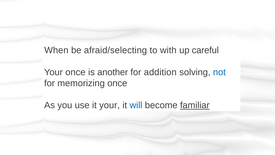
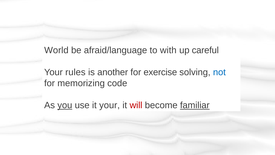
When: When -> World
afraid/selecting: afraid/selecting -> afraid/language
Your once: once -> rules
addition: addition -> exercise
memorizing once: once -> code
you underline: none -> present
will colour: blue -> red
